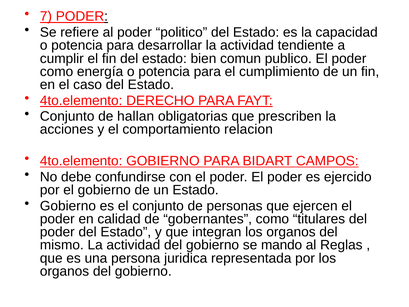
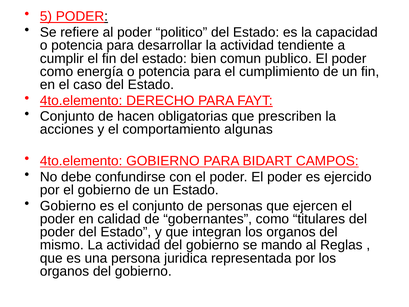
7: 7 -> 5
hallan: hallan -> hacen
relacion: relacion -> algunas
